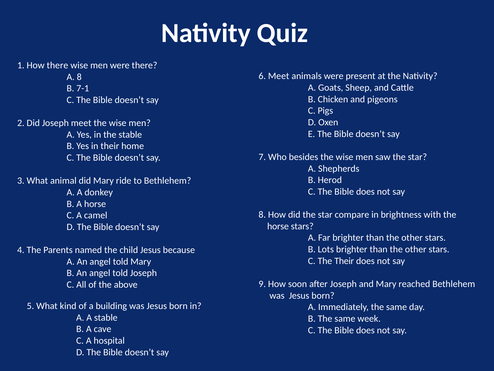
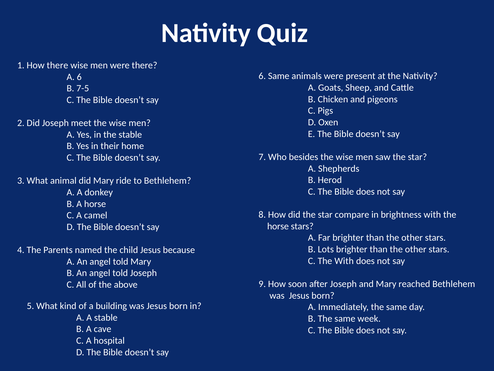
6 Meet: Meet -> Same
A 8: 8 -> 6
7-1: 7-1 -> 7-5
The Their: Their -> With
